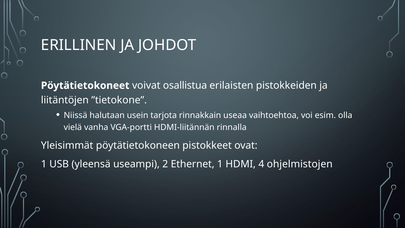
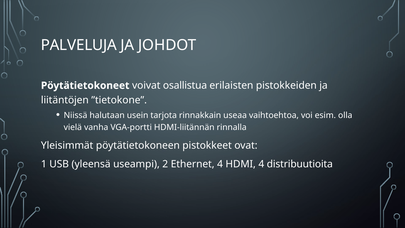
ERILLINEN: ERILLINEN -> PALVELUJA
Ethernet 1: 1 -> 4
ohjelmistojen: ohjelmistojen -> distribuutioita
